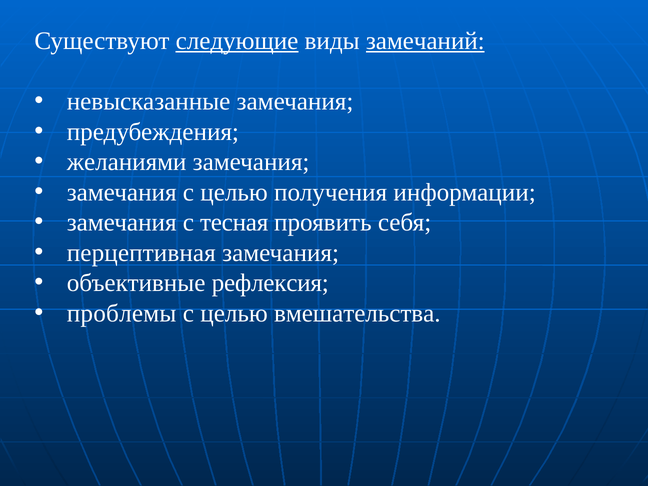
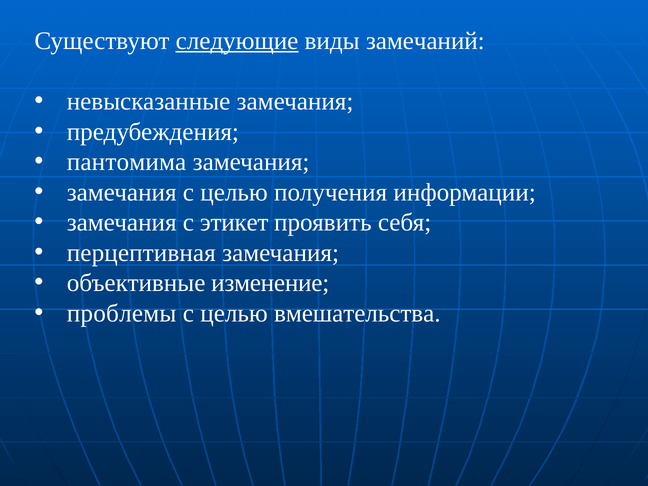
замечаний underline: present -> none
желаниями: желаниями -> пантомима
тесная: тесная -> этикет
рефлексия: рефлексия -> изменение
